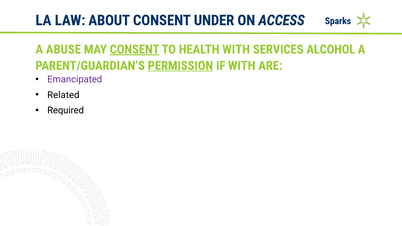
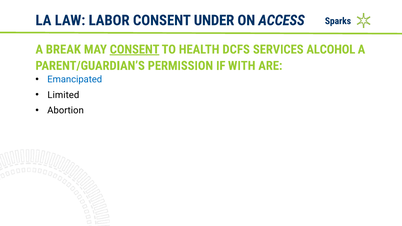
ABOUT: ABOUT -> LABOR
ABUSE: ABUSE -> BREAK
HEALTH WITH: WITH -> DCFS
PERMISSION underline: present -> none
Emancipated colour: purple -> blue
Related: Related -> Limited
Required: Required -> Abortion
